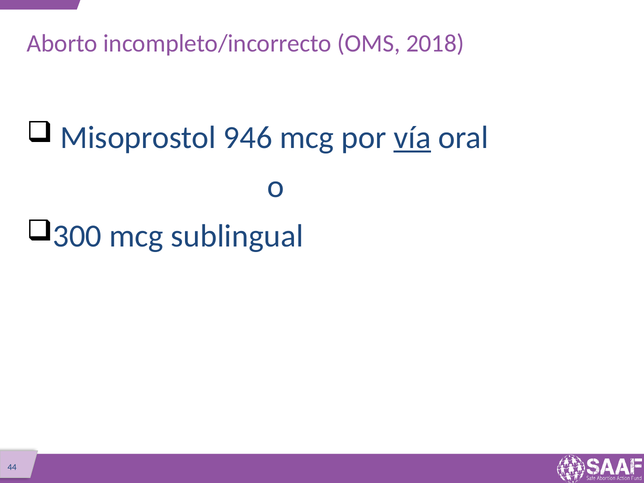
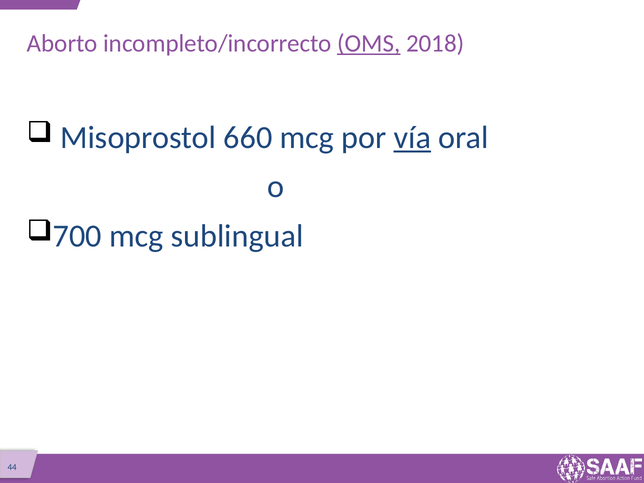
OMS underline: none -> present
946: 946 -> 660
300: 300 -> 700
